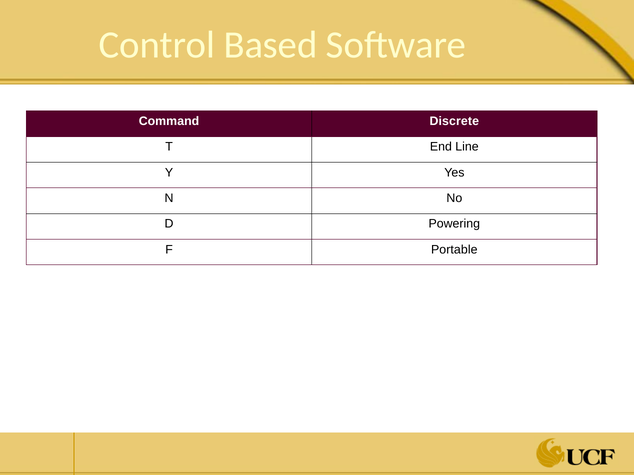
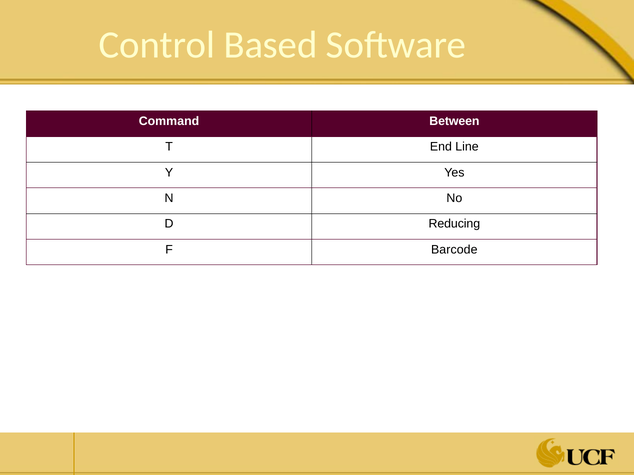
Discrete: Discrete -> Between
Powering: Powering -> Reducing
Portable: Portable -> Barcode
